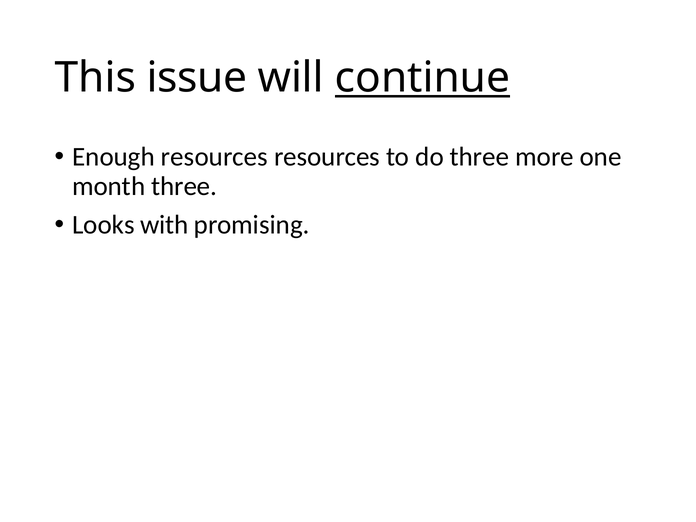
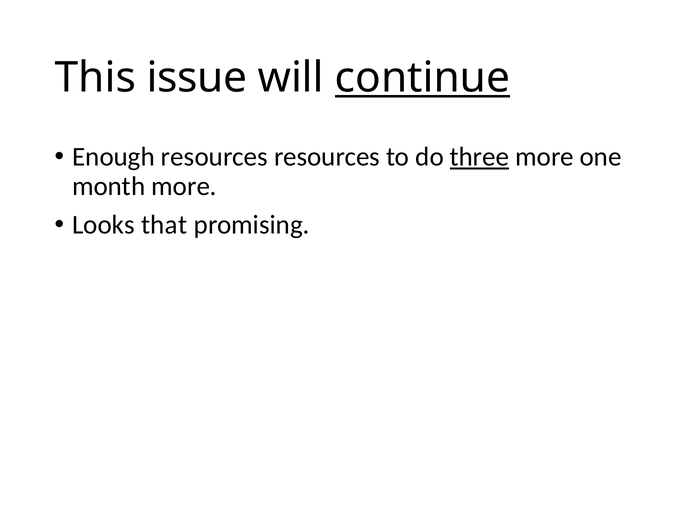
three at (479, 157) underline: none -> present
month three: three -> more
with: with -> that
